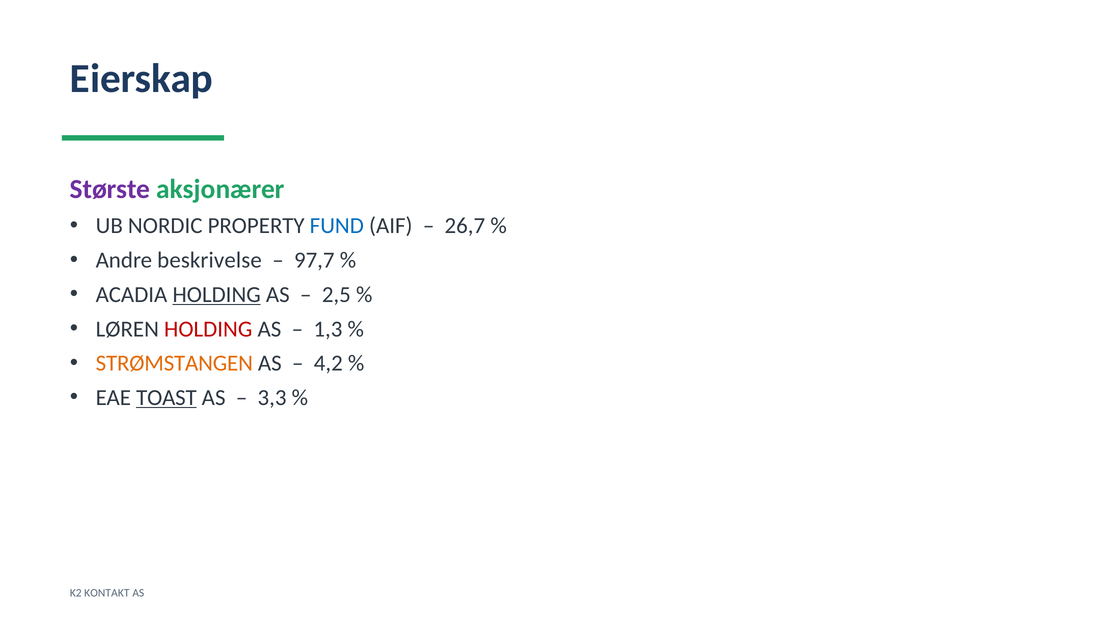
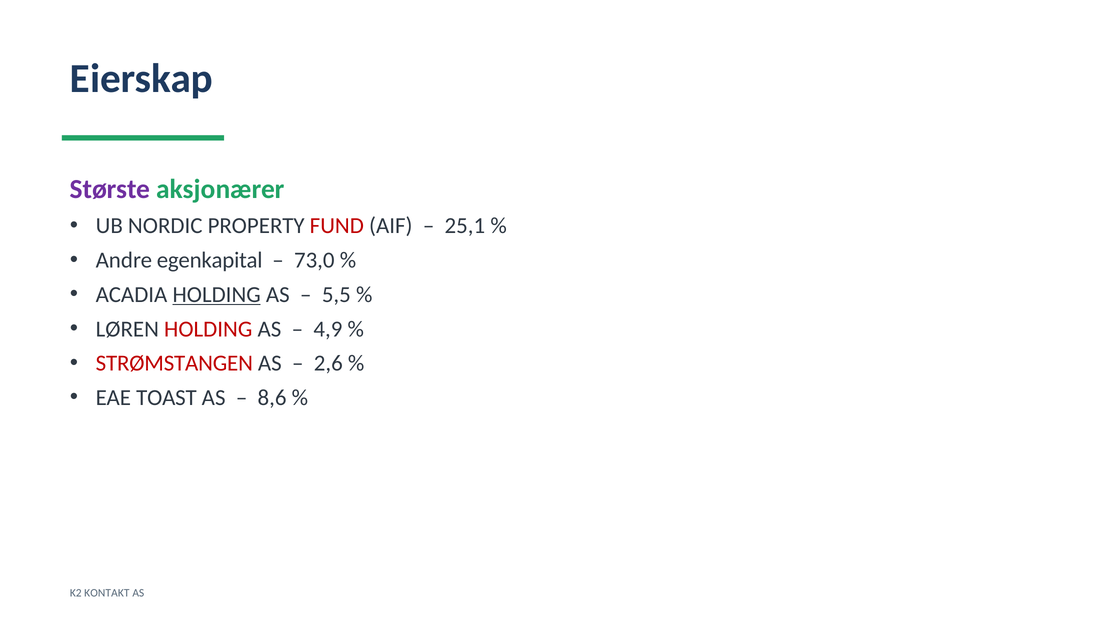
FUND colour: blue -> red
26,7: 26,7 -> 25,1
beskrivelse: beskrivelse -> egenkapital
97,7: 97,7 -> 73,0
2,5: 2,5 -> 5,5
1,3: 1,3 -> 4,9
STRØMSTANGEN colour: orange -> red
4,2: 4,2 -> 2,6
TOAST underline: present -> none
3,3: 3,3 -> 8,6
